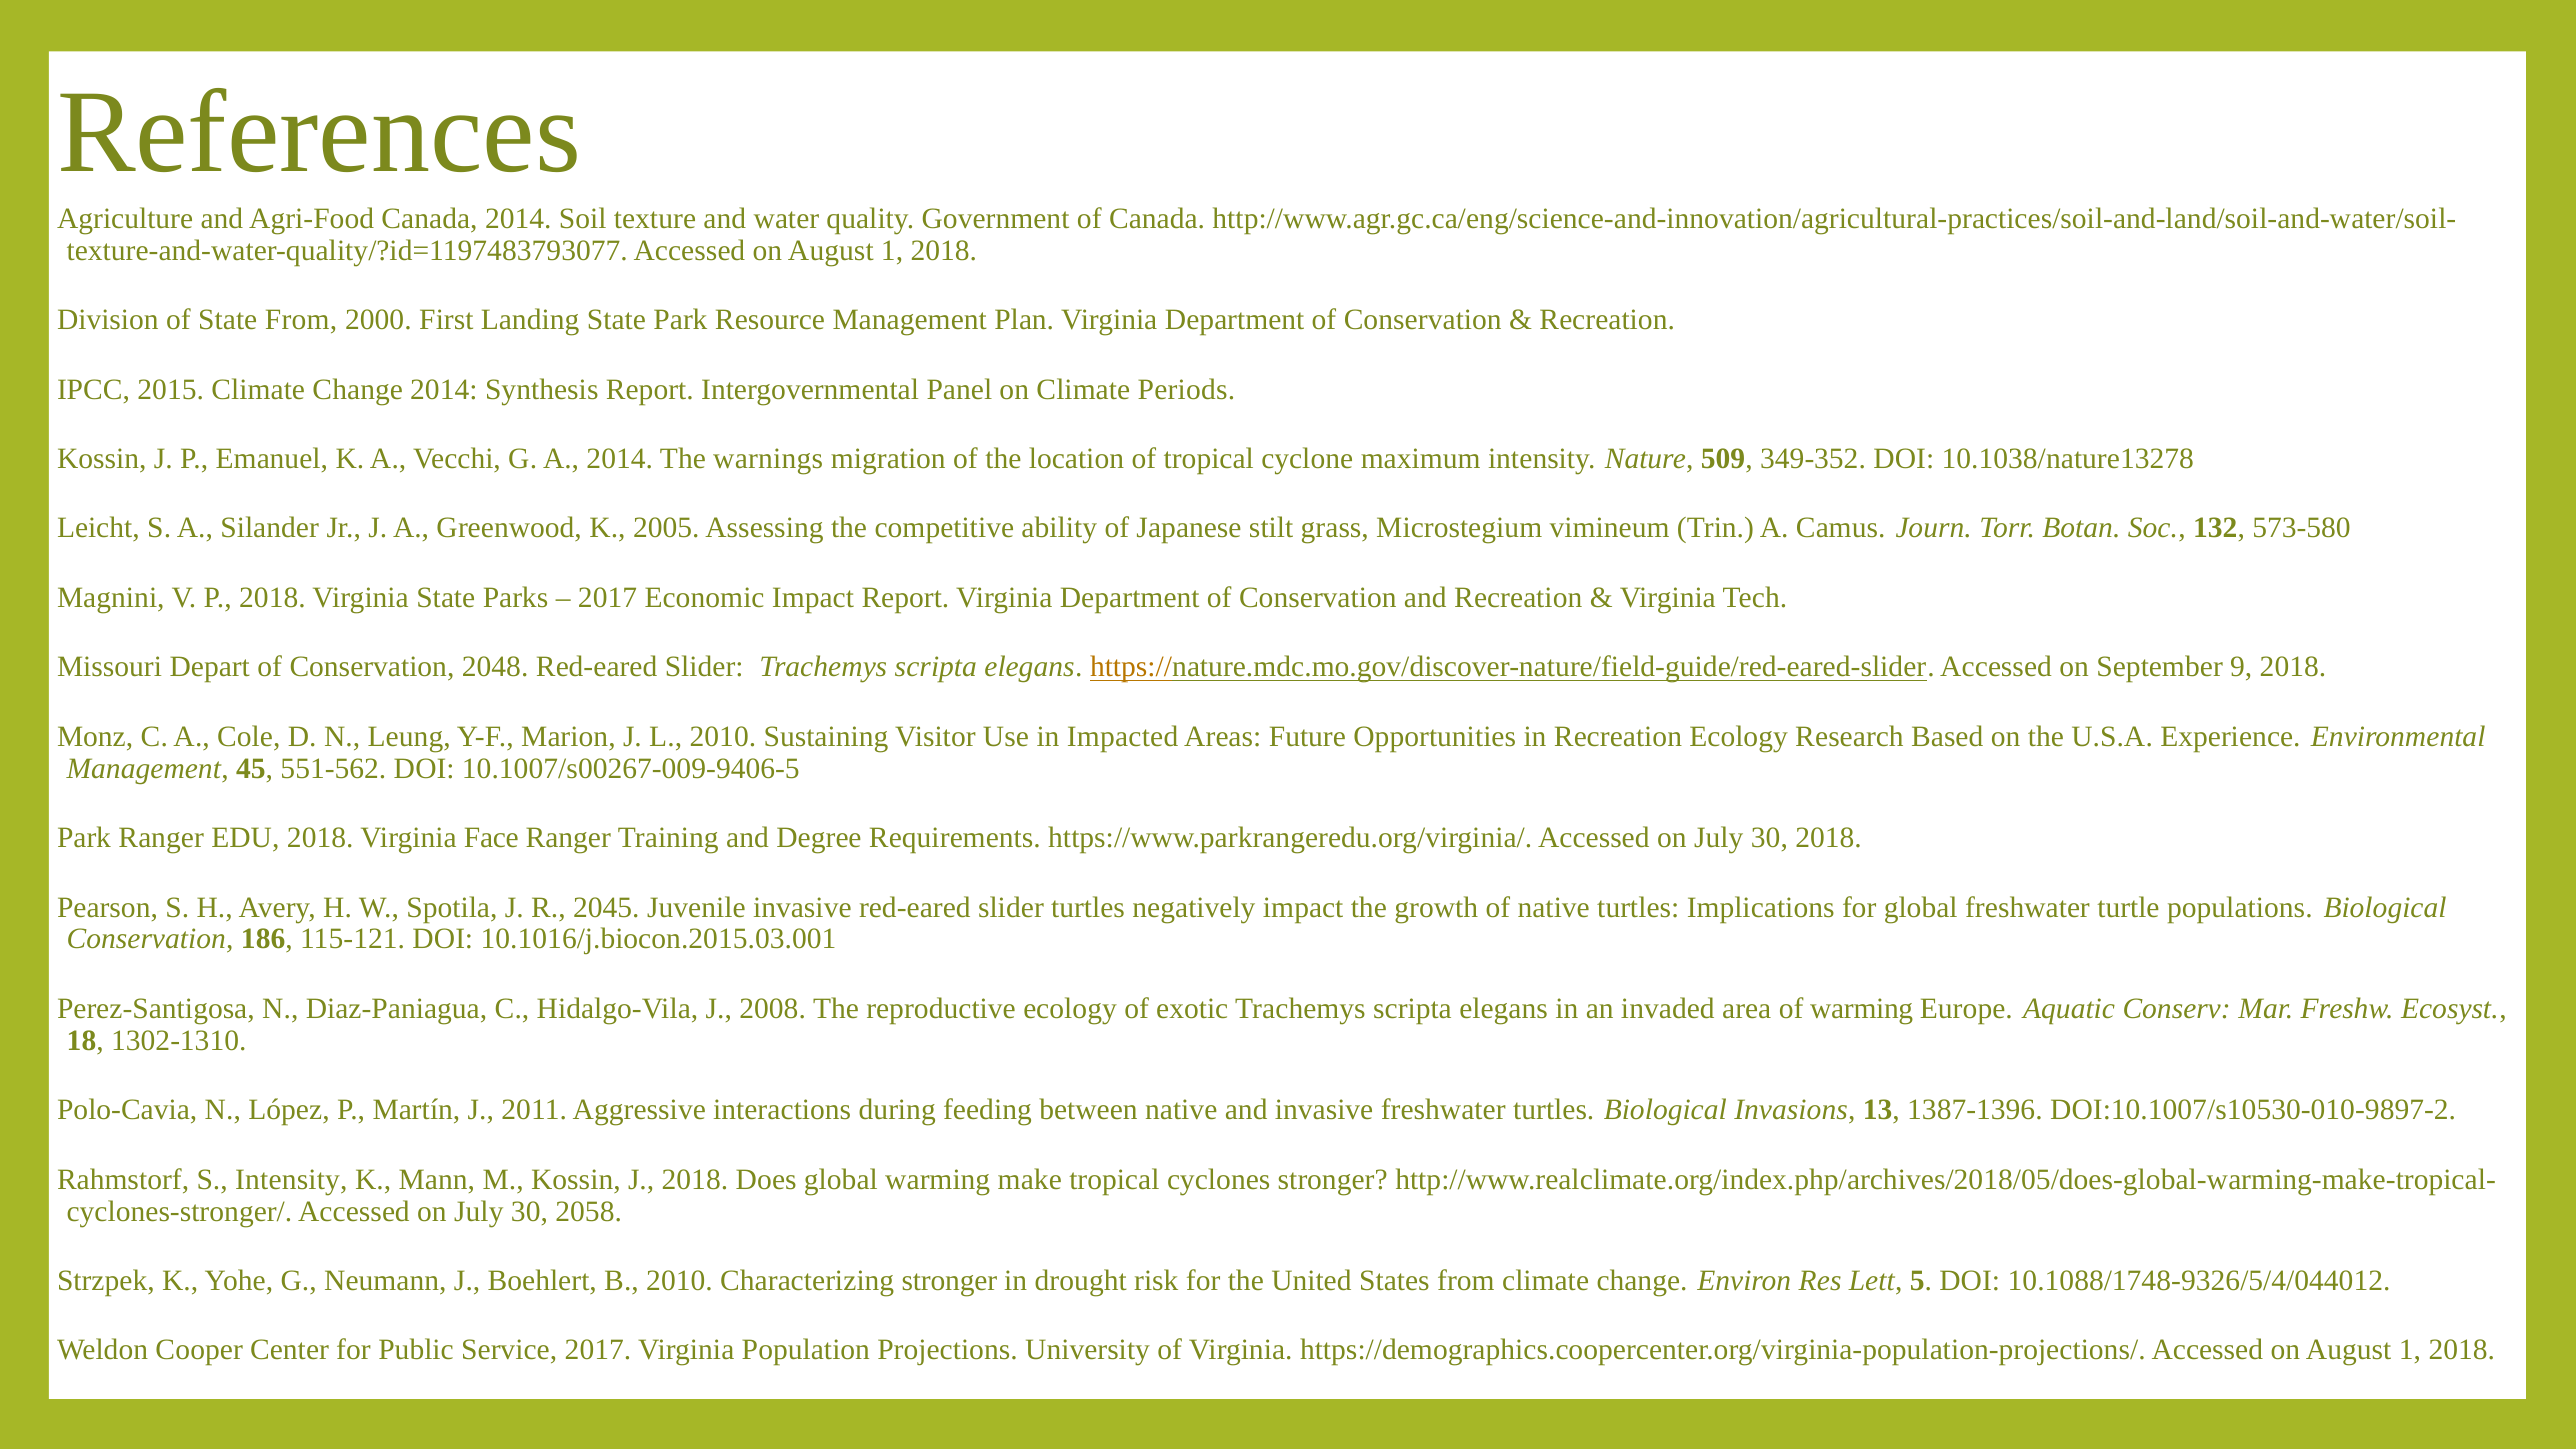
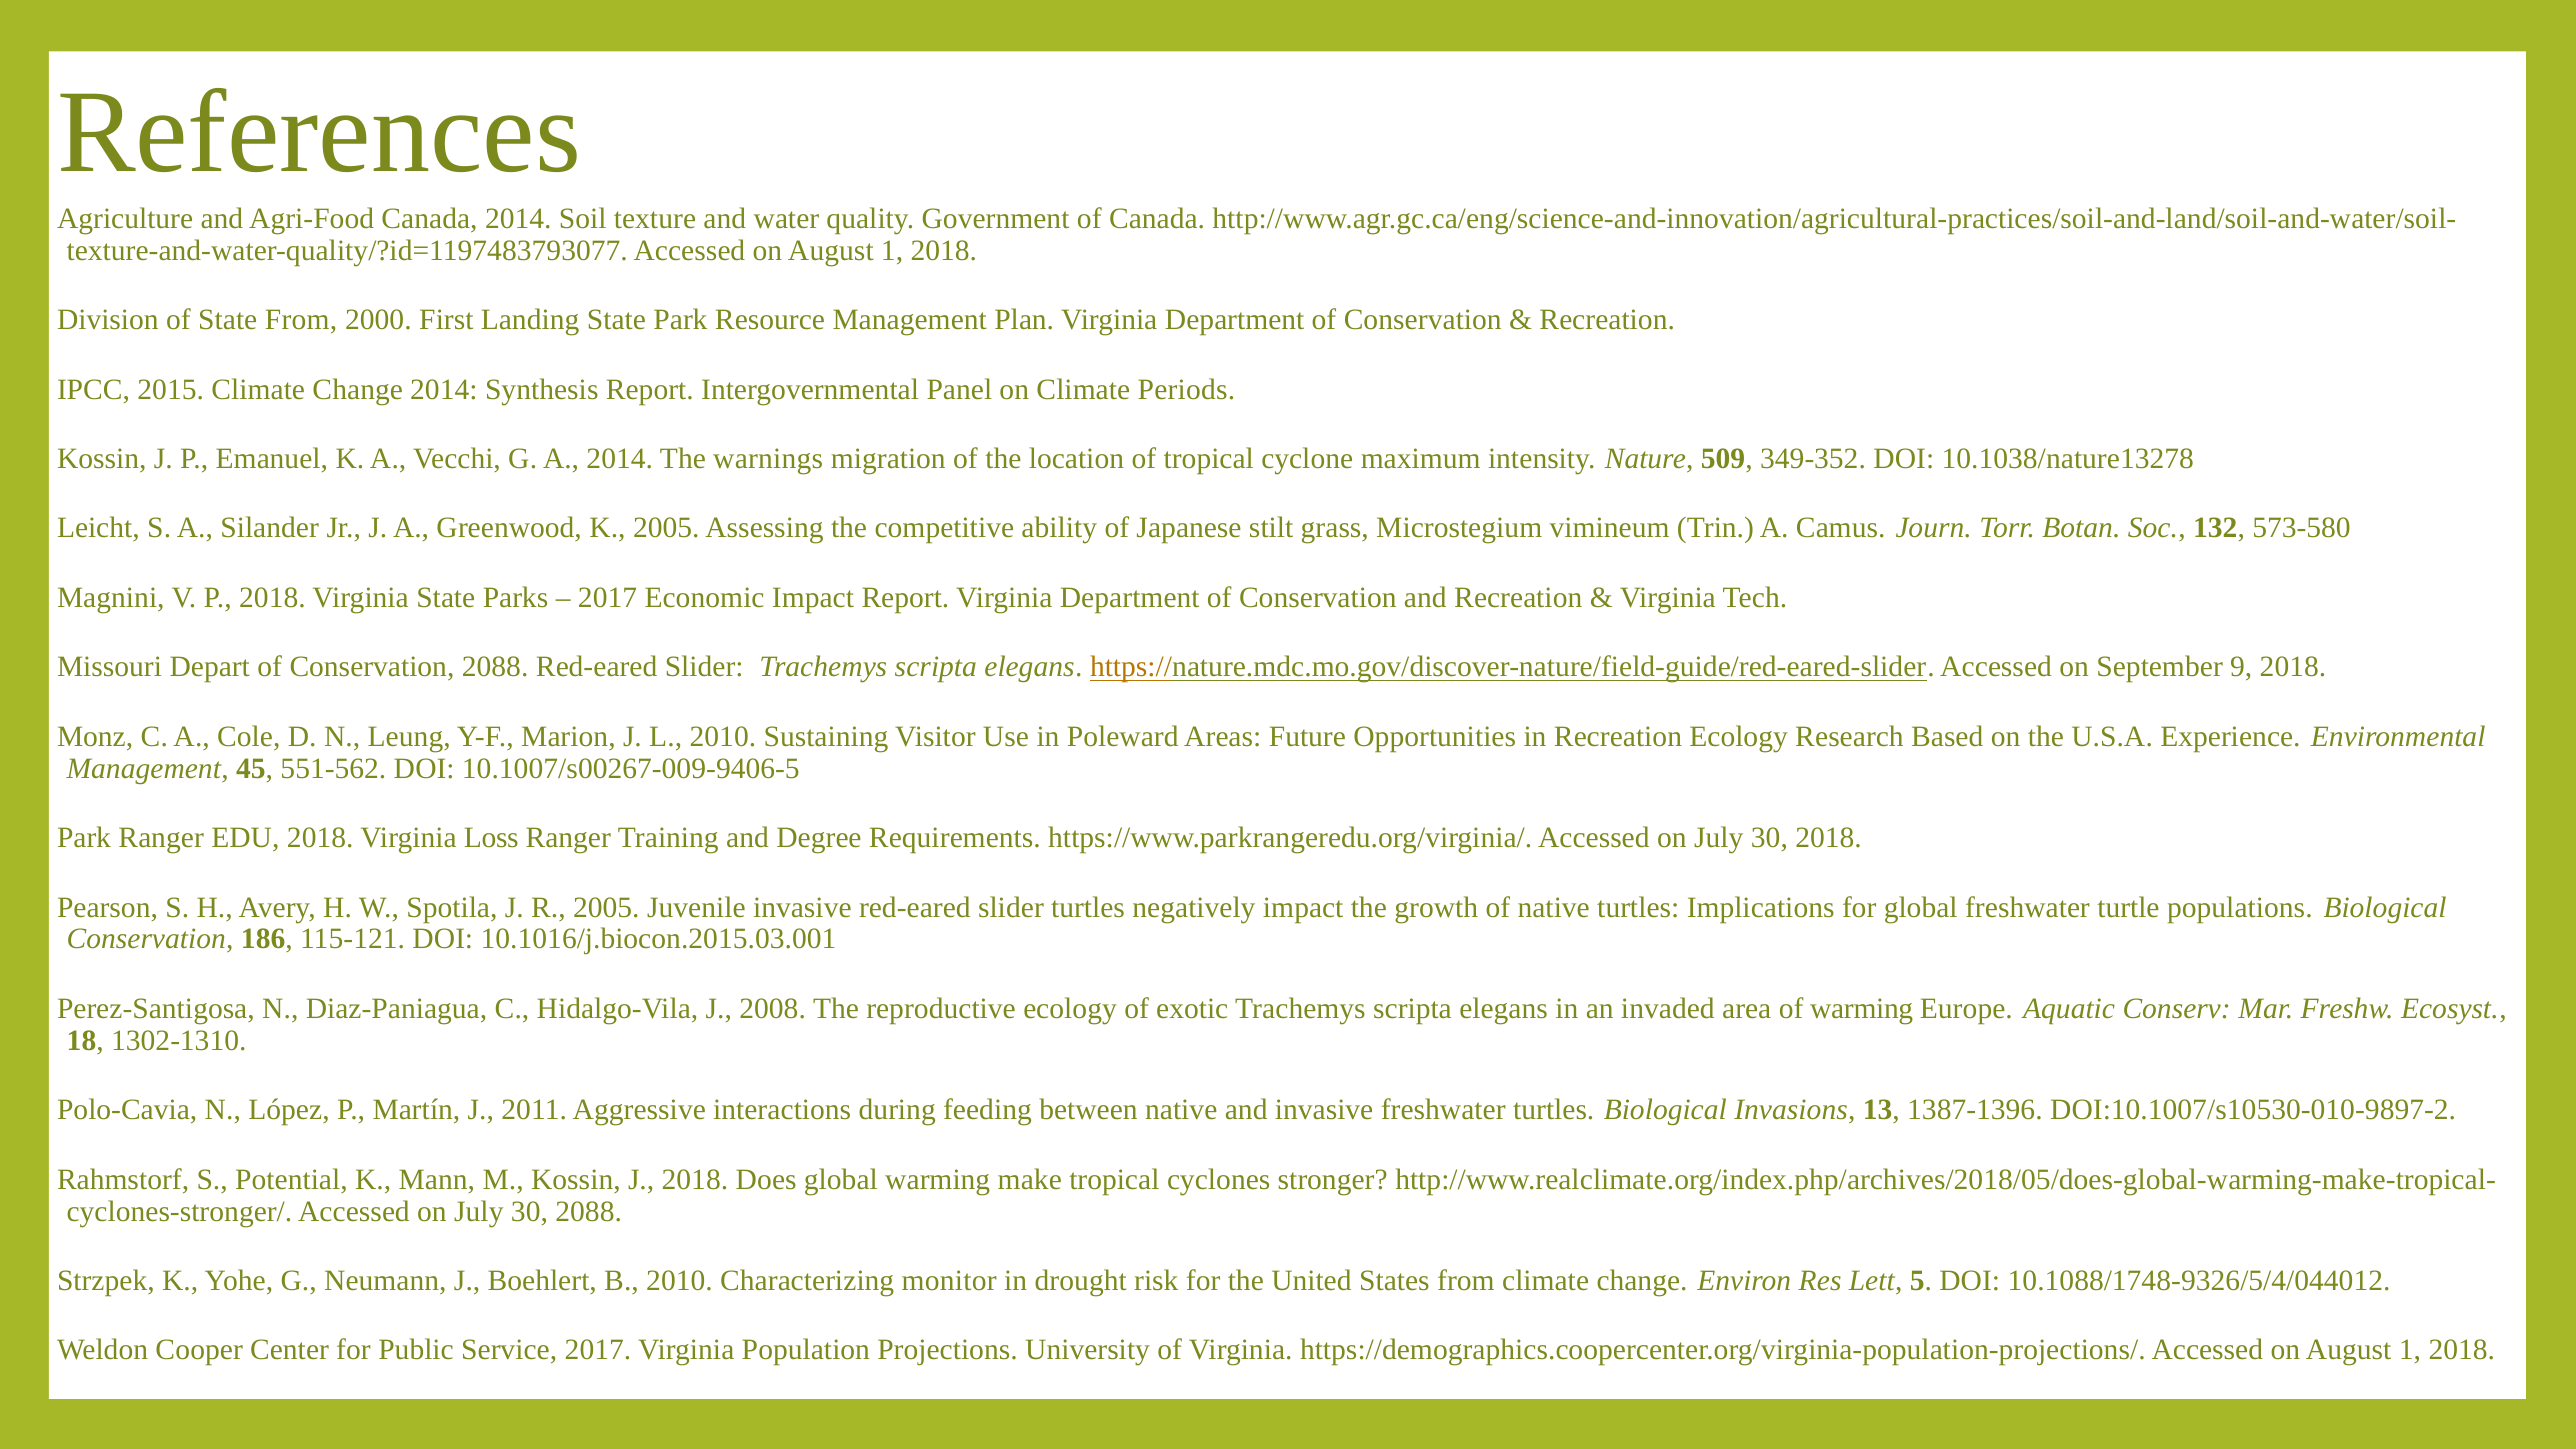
Conservation 2048: 2048 -> 2088
Impacted: Impacted -> Poleward
Face: Face -> Loss
R 2045: 2045 -> 2005
S Intensity: Intensity -> Potential
30 2058: 2058 -> 2088
Characterizing stronger: stronger -> monitor
